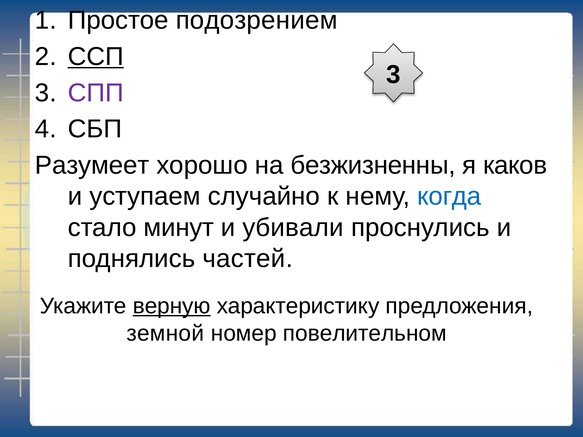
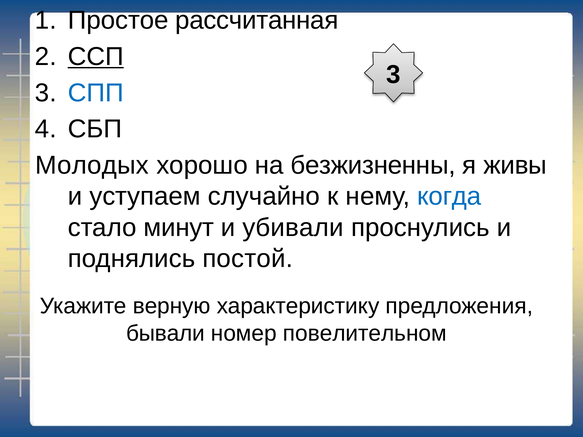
подозрением: подозрением -> рассчитанная
СПП colour: purple -> blue
Разумеет: Разумеет -> Молодых
каков: каков -> живы
частей: частей -> постой
верную underline: present -> none
земной: земной -> бывали
